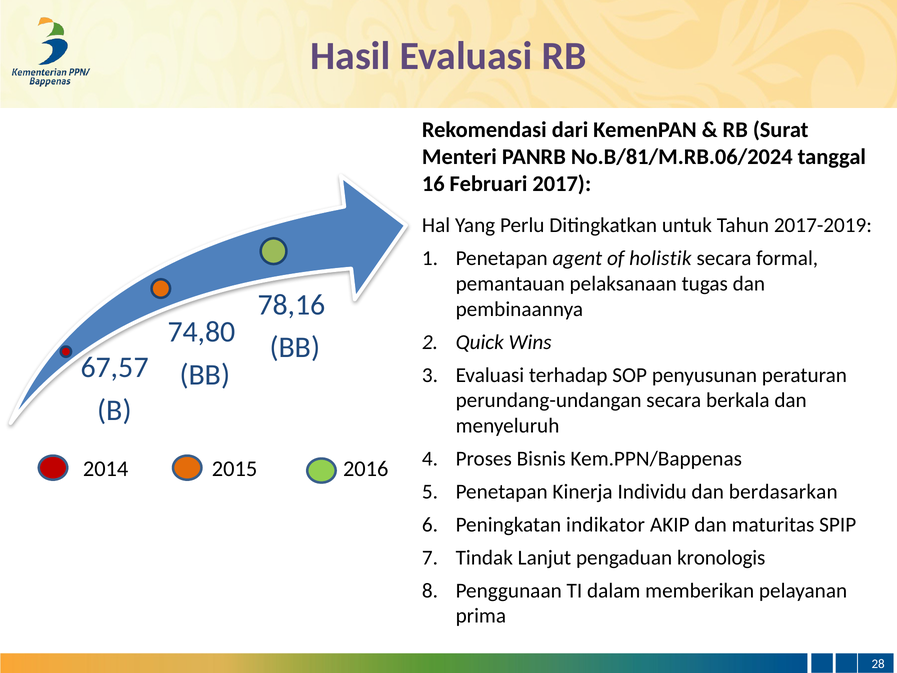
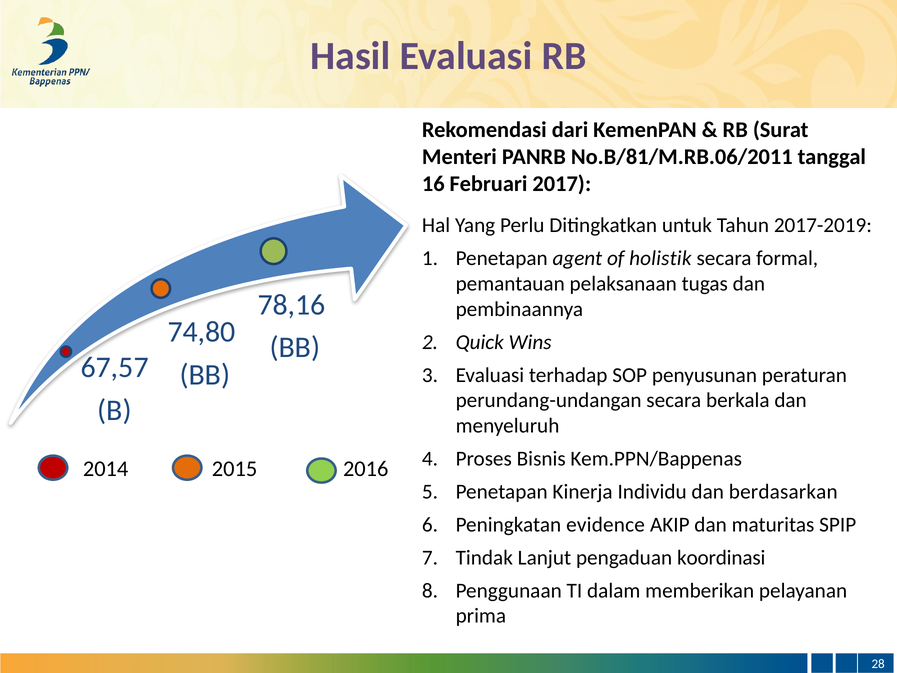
No.B/81/M.RB.06/2024: No.B/81/M.RB.06/2024 -> No.B/81/M.RB.06/2011
indikator: indikator -> evidence
kronologis: kronologis -> koordinasi
